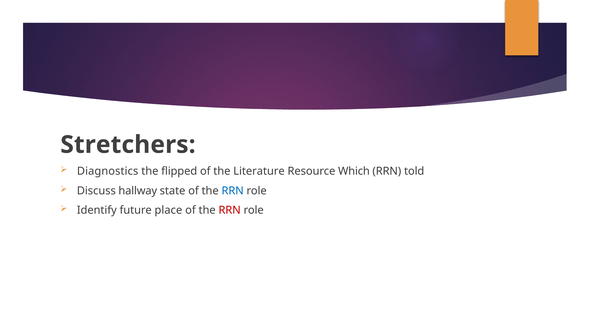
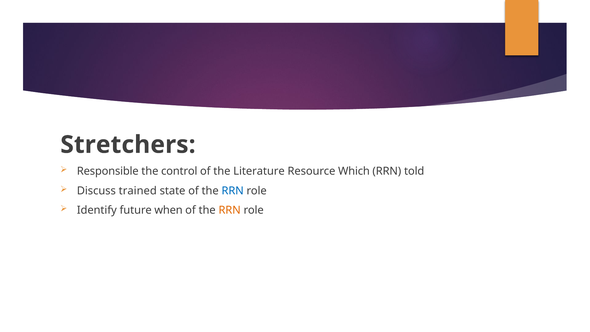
Diagnostics: Diagnostics -> Responsible
flipped: flipped -> control
hallway: hallway -> trained
place: place -> when
RRN at (230, 210) colour: red -> orange
